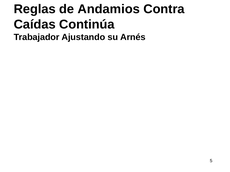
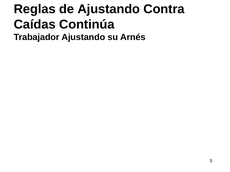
de Andamios: Andamios -> Ajustando
